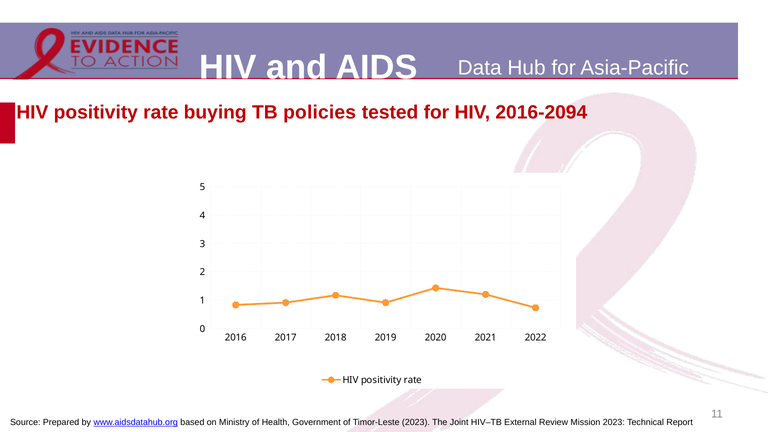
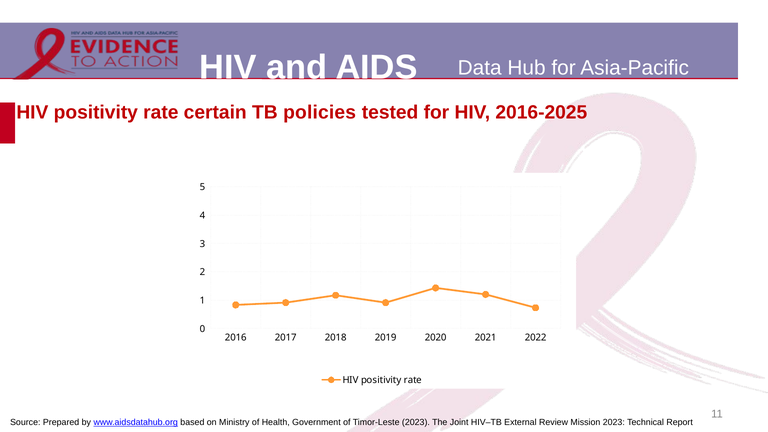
buying: buying -> certain
2016-2094: 2016-2094 -> 2016-2025
